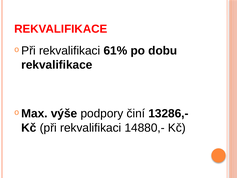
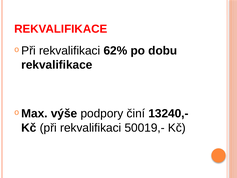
61%: 61% -> 62%
13286,-: 13286,- -> 13240,-
14880,-: 14880,- -> 50019,-
